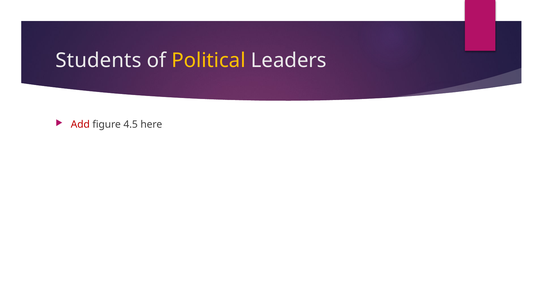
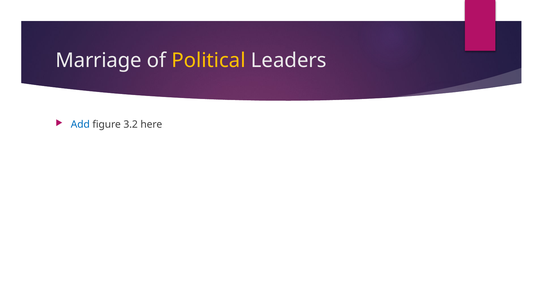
Students: Students -> Marriage
Add colour: red -> blue
4.5: 4.5 -> 3.2
